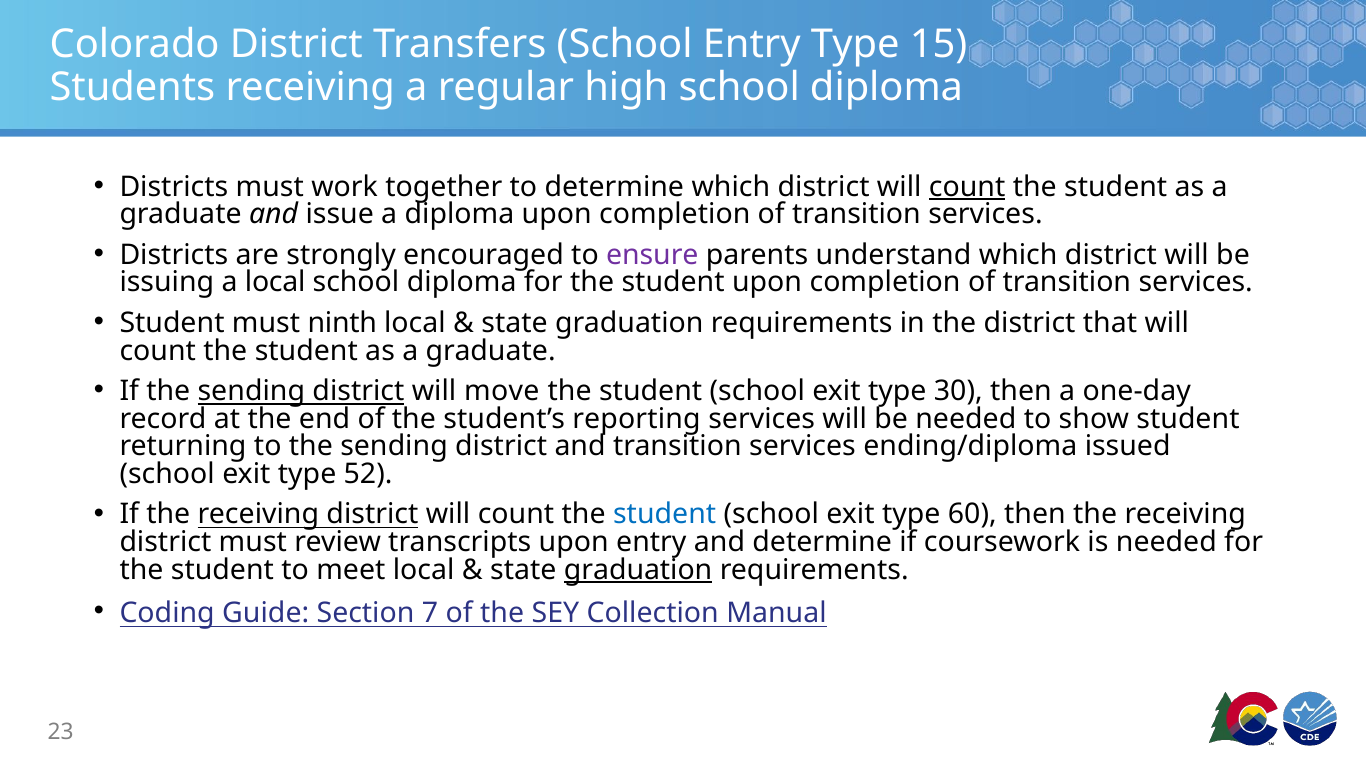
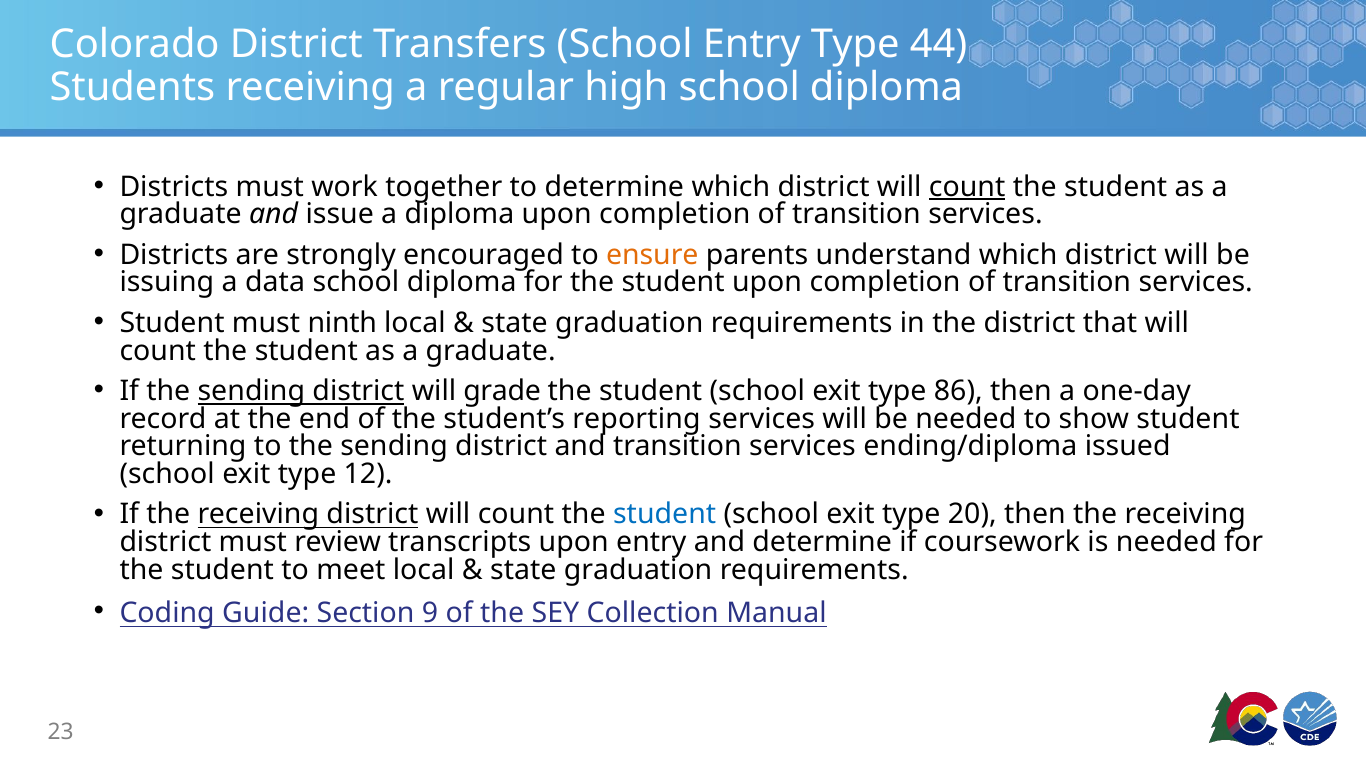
15: 15 -> 44
ensure colour: purple -> orange
a local: local -> data
move: move -> grade
30: 30 -> 86
52: 52 -> 12
60: 60 -> 20
graduation at (638, 570) underline: present -> none
7: 7 -> 9
